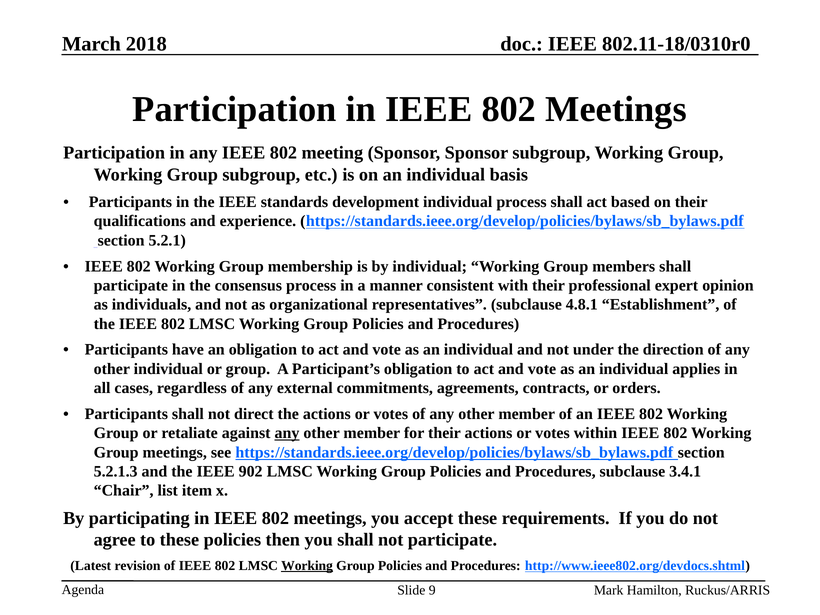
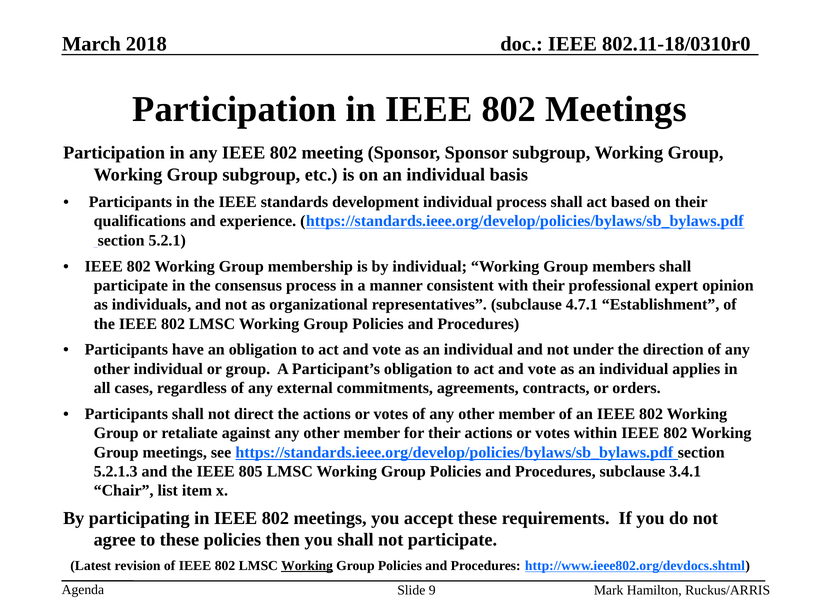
4.8.1: 4.8.1 -> 4.7.1
any at (287, 433) underline: present -> none
902: 902 -> 805
